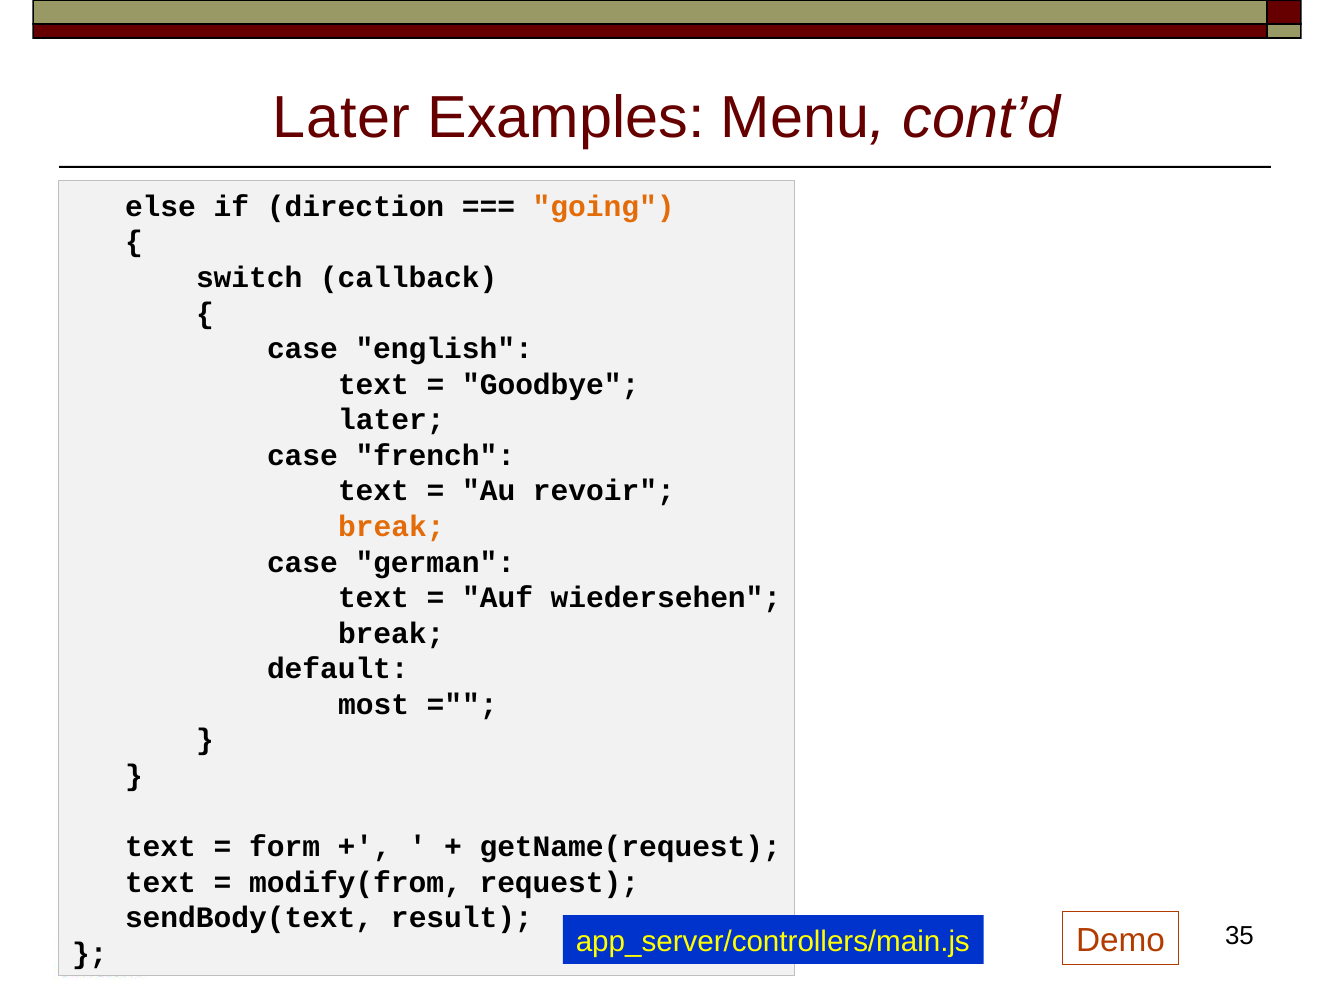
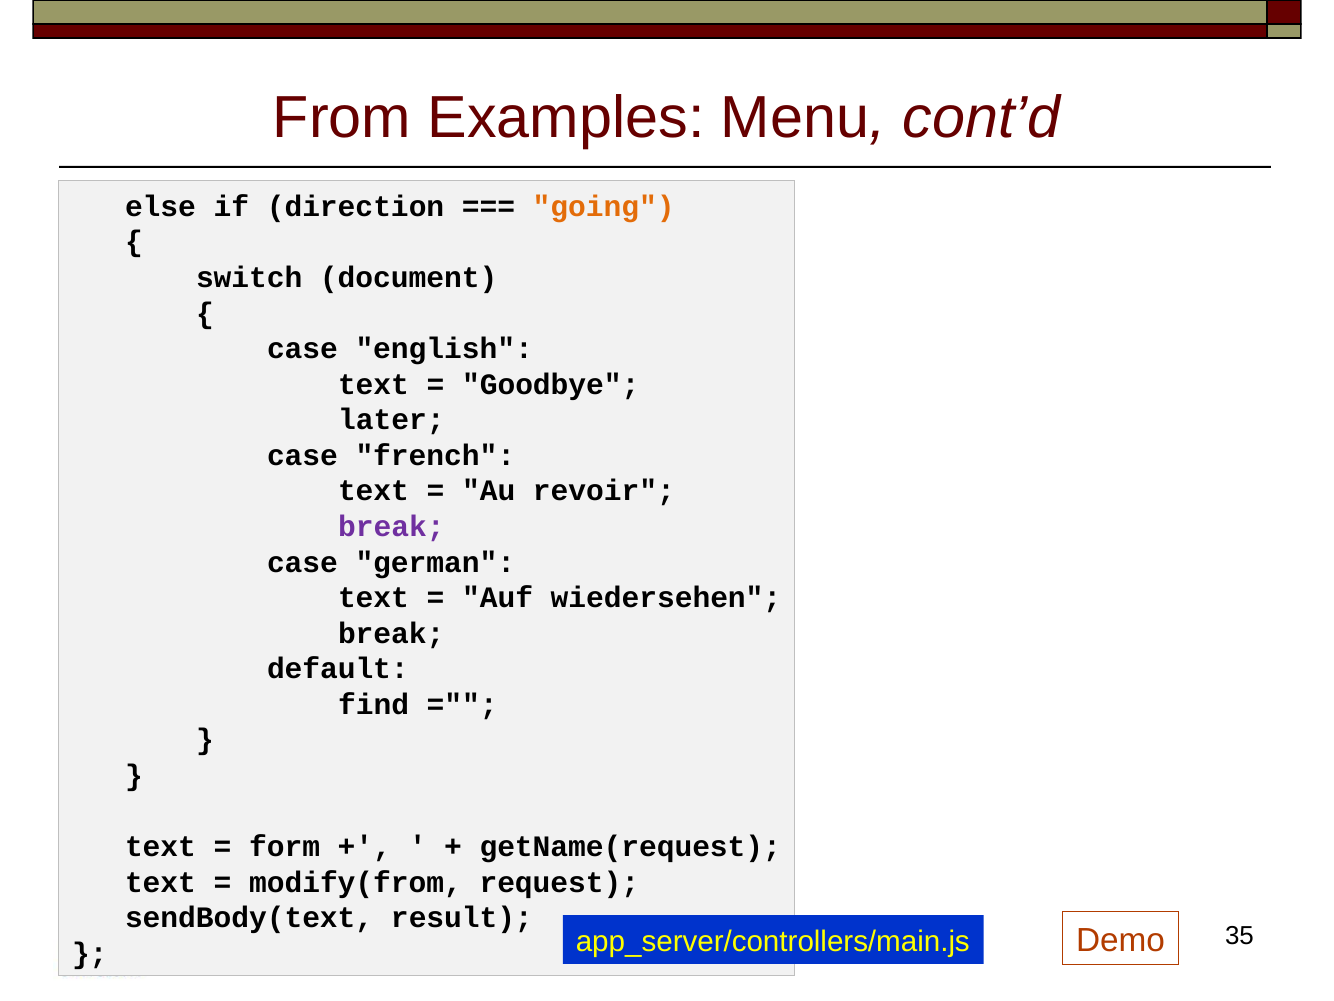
Later at (342, 117): Later -> From
callback: callback -> document
break at (391, 526) colour: orange -> purple
most: most -> find
